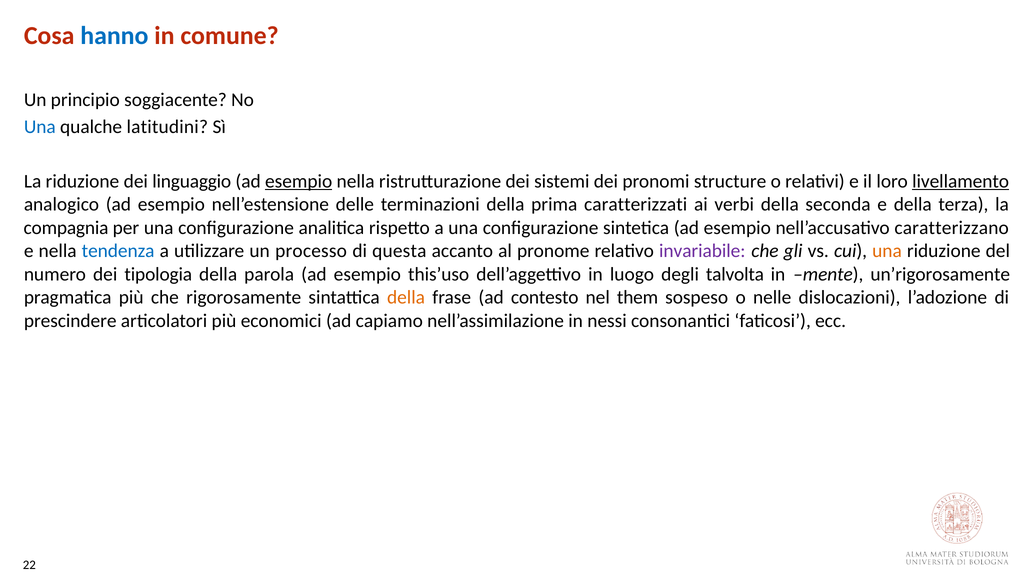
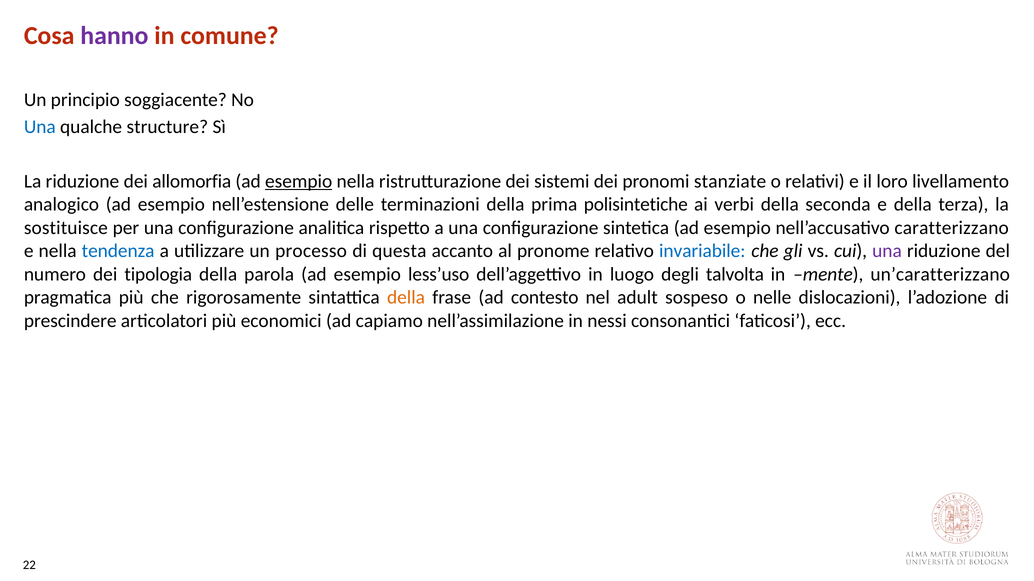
hanno colour: blue -> purple
latitudini: latitudini -> structure
linguaggio: linguaggio -> allomorfia
structure: structure -> stanziate
livellamento underline: present -> none
caratterizzati: caratterizzati -> polisintetiche
compagnia: compagnia -> sostituisce
invariabile colour: purple -> blue
una at (887, 251) colour: orange -> purple
this’uso: this’uso -> less’uso
un’rigorosamente: un’rigorosamente -> un’caratterizzano
them: them -> adult
